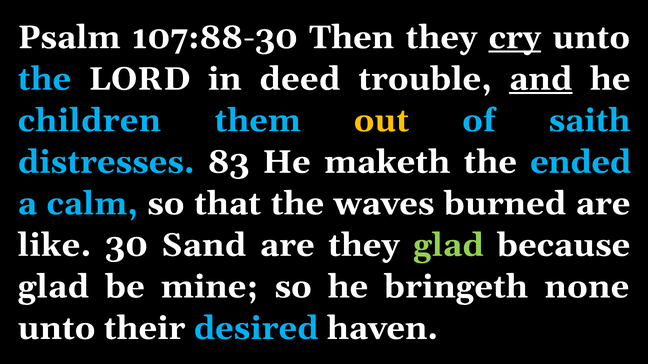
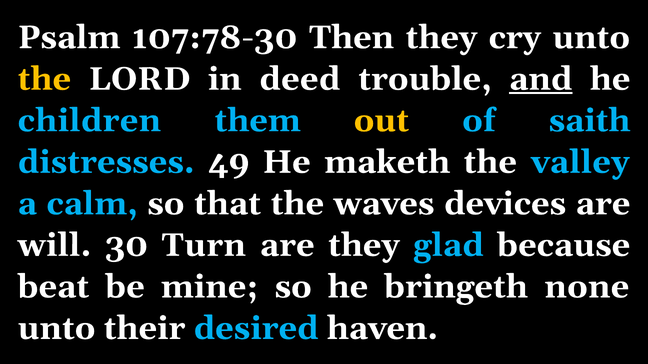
107:88-30: 107:88-30 -> 107:78-30
cry underline: present -> none
the at (44, 79) colour: light blue -> yellow
83: 83 -> 49
ended: ended -> valley
burned: burned -> devices
like: like -> will
Sand: Sand -> Turn
glad at (448, 246) colour: light green -> light blue
glad at (53, 287): glad -> beat
